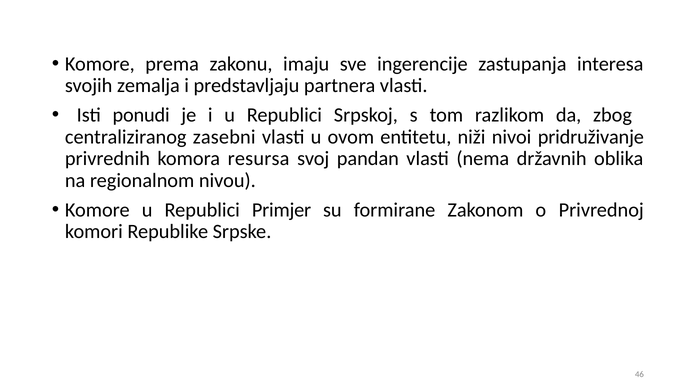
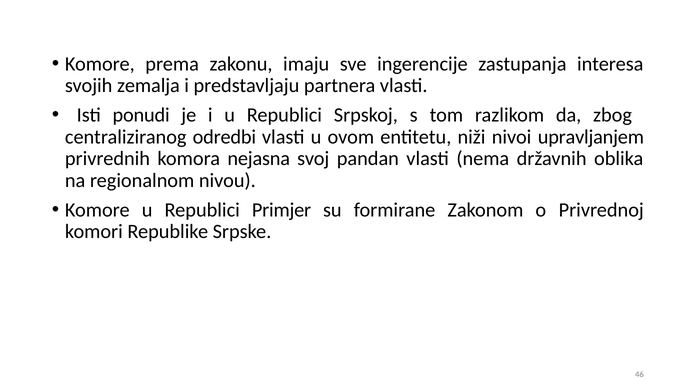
zasebni: zasebni -> odredbi
pridruživanje: pridruživanje -> upravljanjem
resursa: resursa -> nejasna
